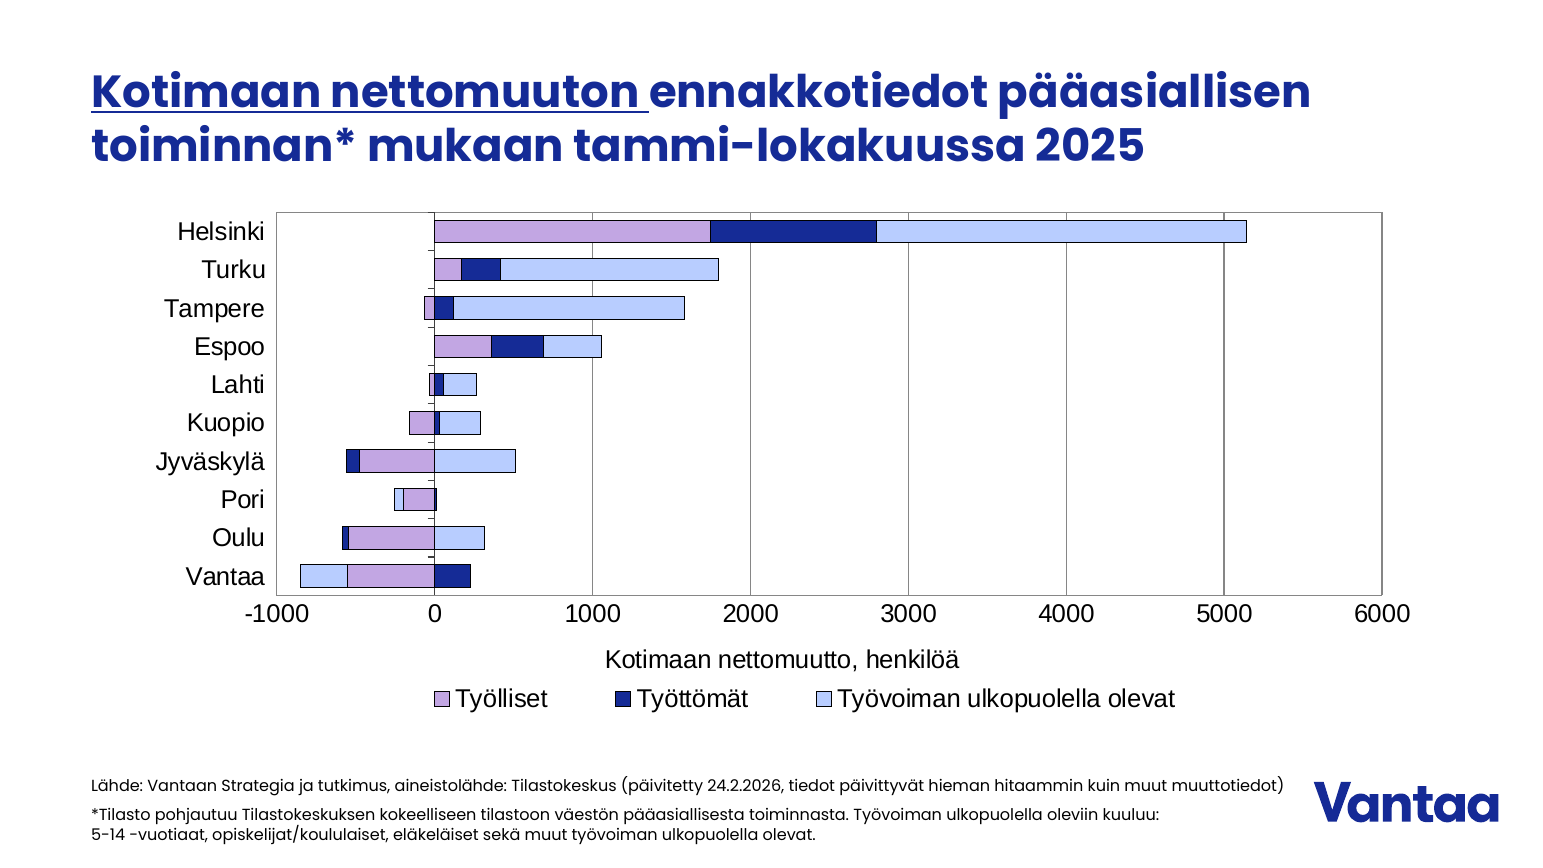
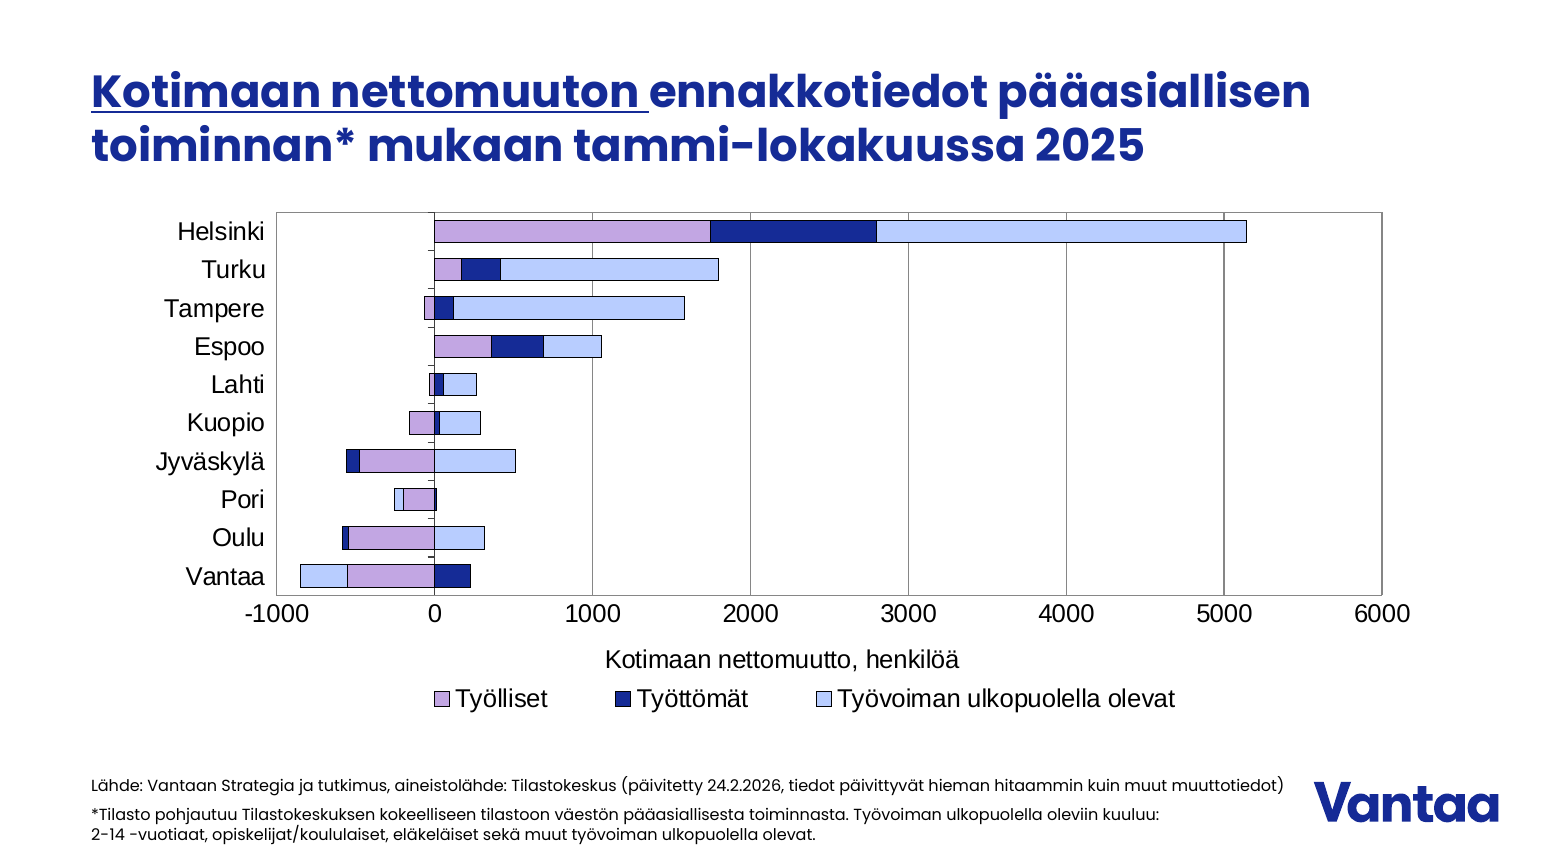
5-14: 5-14 -> 2-14
